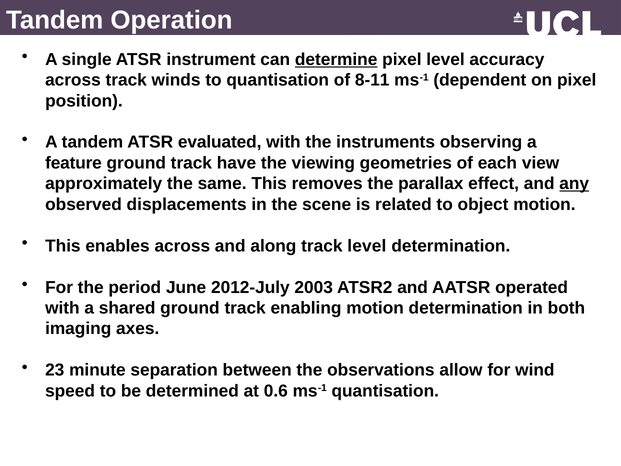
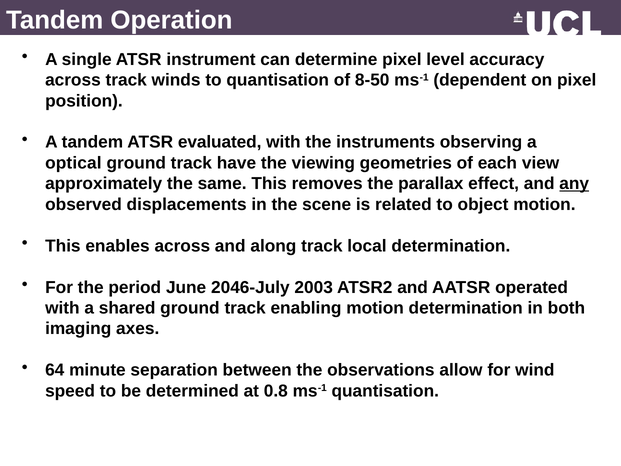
determine underline: present -> none
8-11: 8-11 -> 8-50
feature: feature -> optical
track level: level -> local
2012-July: 2012-July -> 2046-July
23: 23 -> 64
0.6: 0.6 -> 0.8
